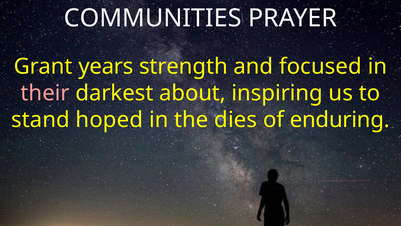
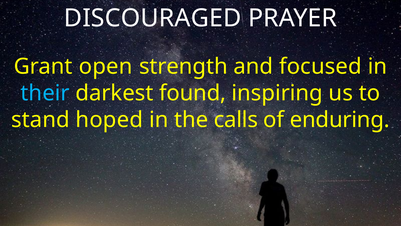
COMMUNITIES: COMMUNITIES -> DISCOURAGED
years: years -> open
their colour: pink -> light blue
about: about -> found
dies: dies -> calls
